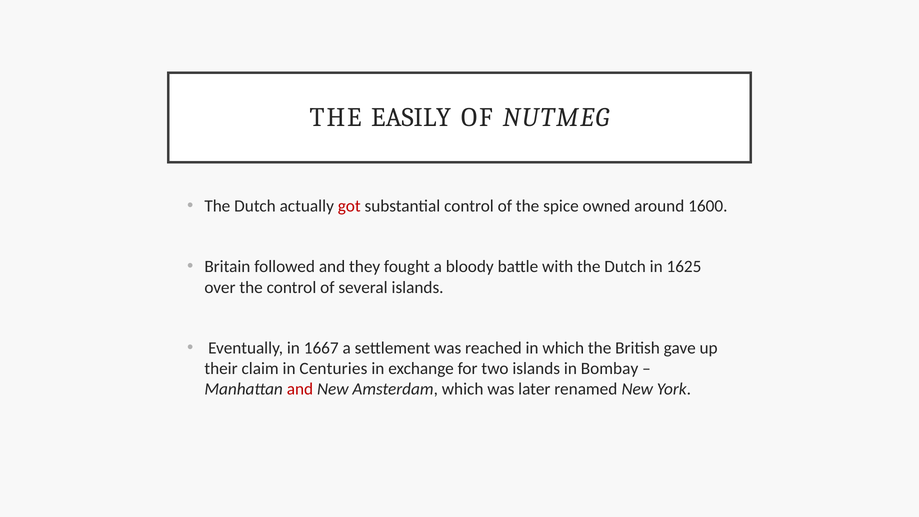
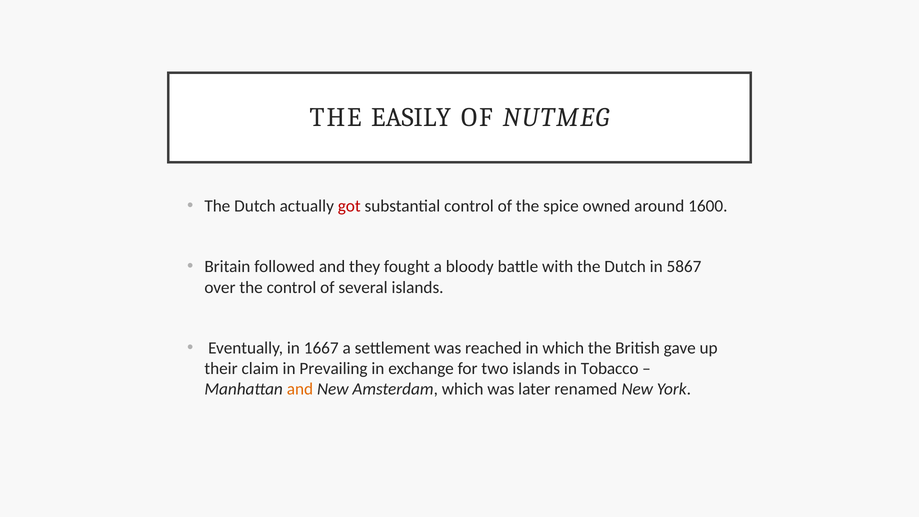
1625: 1625 -> 5867
Centuries: Centuries -> Prevailing
Bombay: Bombay -> Tobacco
and at (300, 389) colour: red -> orange
